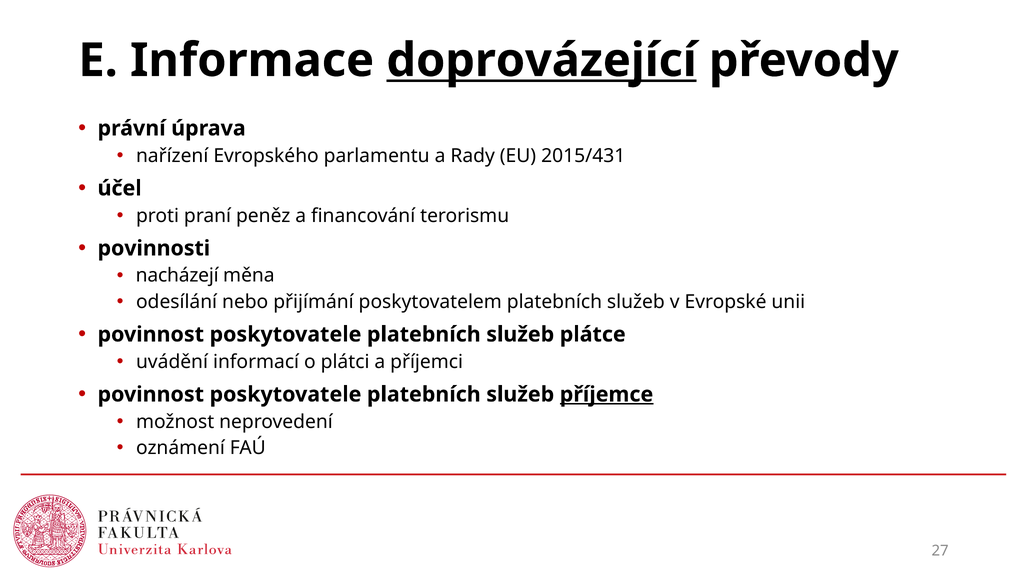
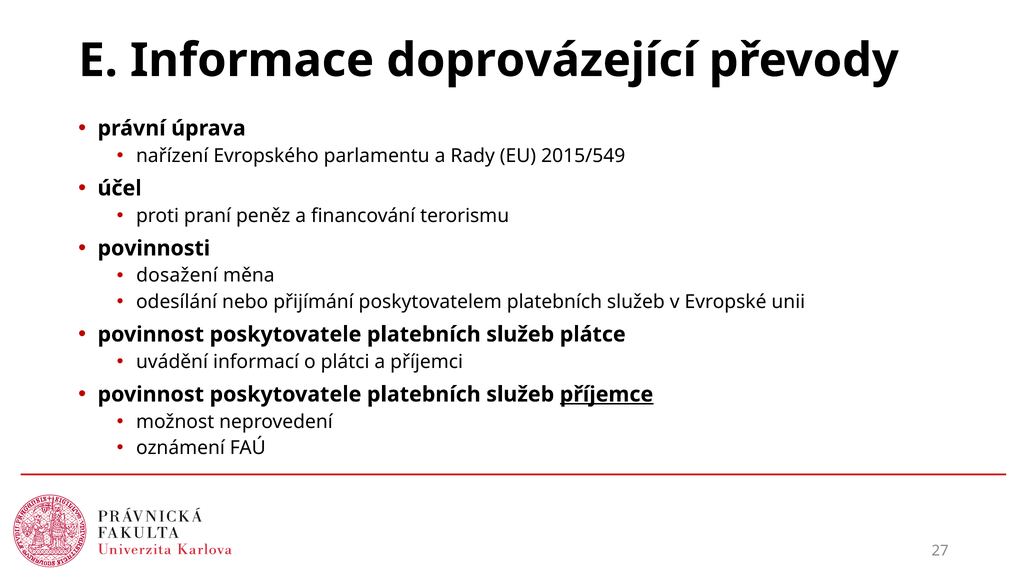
doprovázející underline: present -> none
2015/431: 2015/431 -> 2015/549
nacházejí: nacházejí -> dosažení
